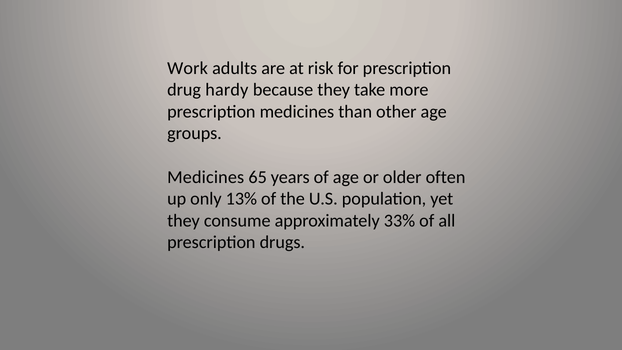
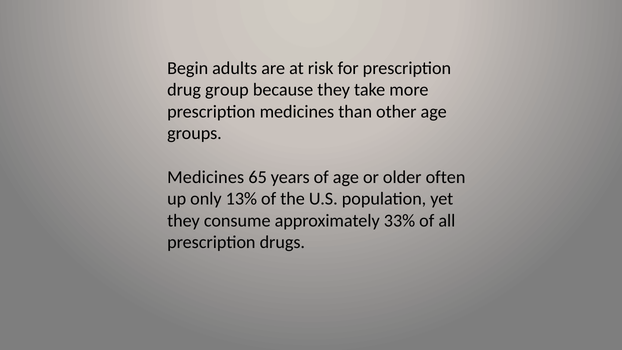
Work: Work -> Begin
hardy: hardy -> group
